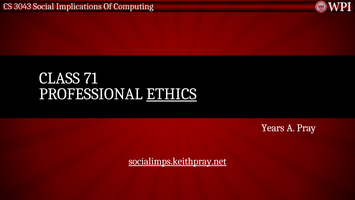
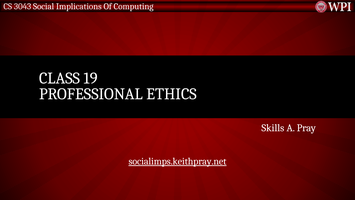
71: 71 -> 19
ETHICS underline: present -> none
Years: Years -> Skills
